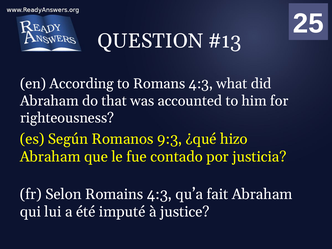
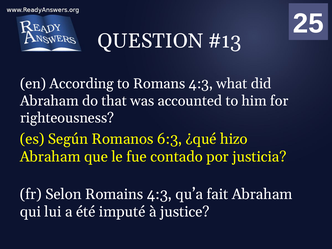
9:3: 9:3 -> 6:3
